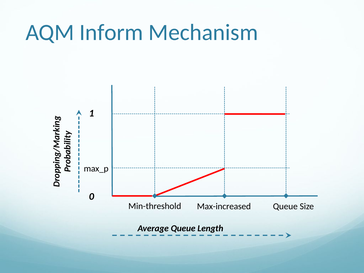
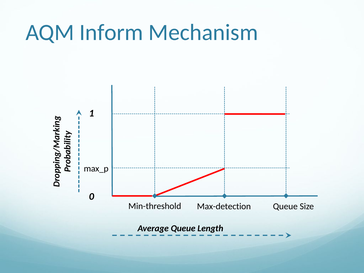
Max-increased: Max-increased -> Max-detection
